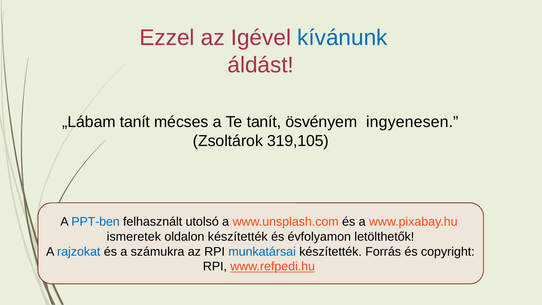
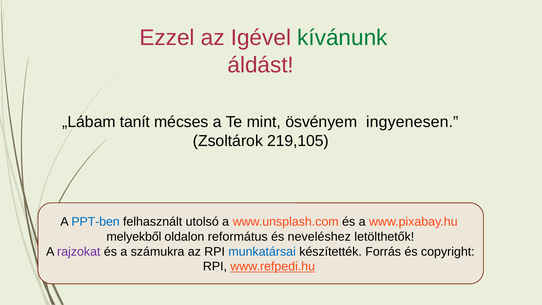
kívánunk colour: blue -> green
Te tanít: tanít -> mint
319,105: 319,105 -> 219,105
ismeretek: ismeretek -> melyekből
oldalon készítették: készítették -> református
évfolyamon: évfolyamon -> neveléshez
rajzokat colour: blue -> purple
